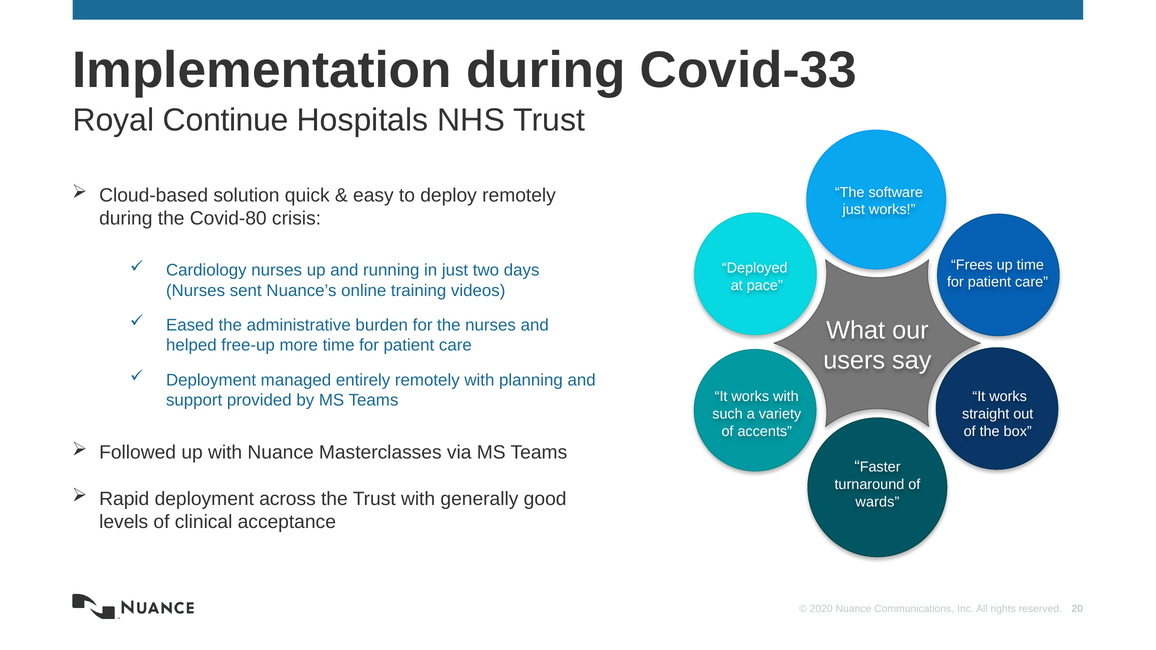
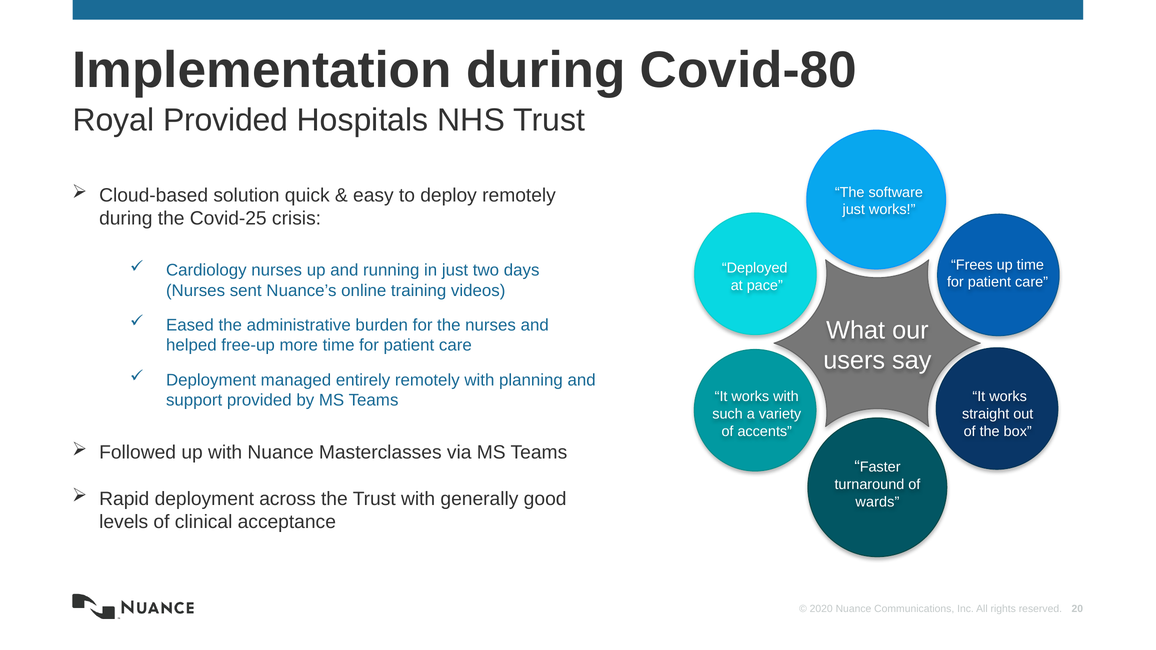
Covid-33: Covid-33 -> Covid-80
Royal Continue: Continue -> Provided
Covid-80: Covid-80 -> Covid-25
